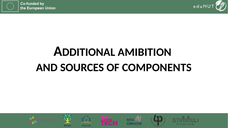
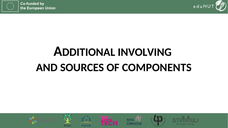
AMIBITION: AMIBITION -> INVOLVING
